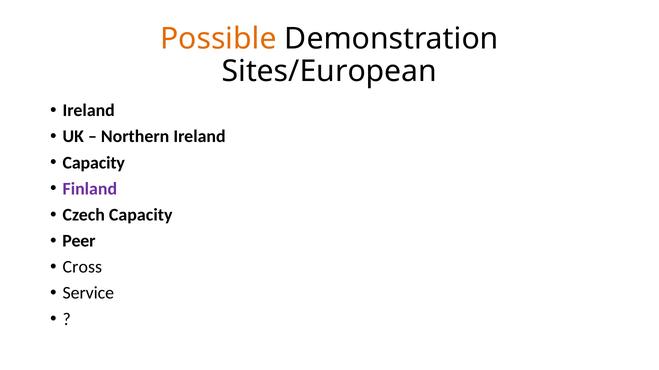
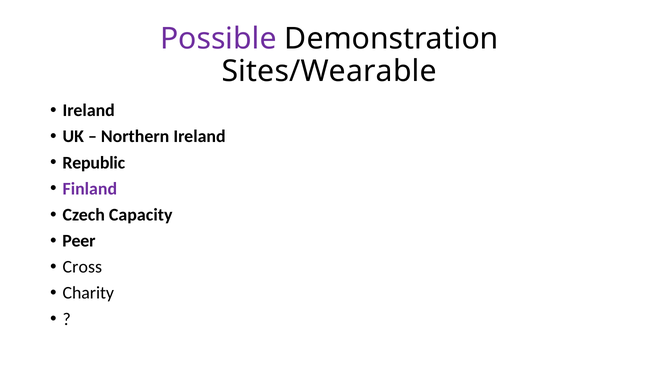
Possible colour: orange -> purple
Sites/European: Sites/European -> Sites/Wearable
Capacity at (94, 163): Capacity -> Republic
Service: Service -> Charity
